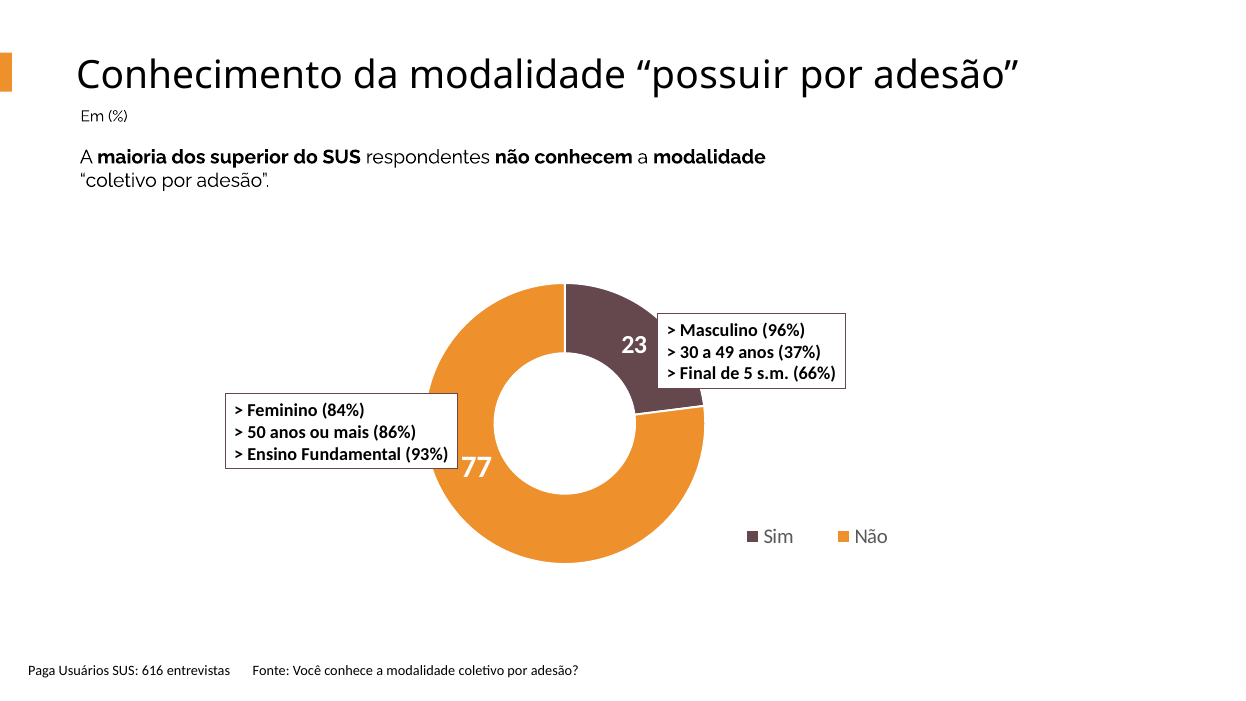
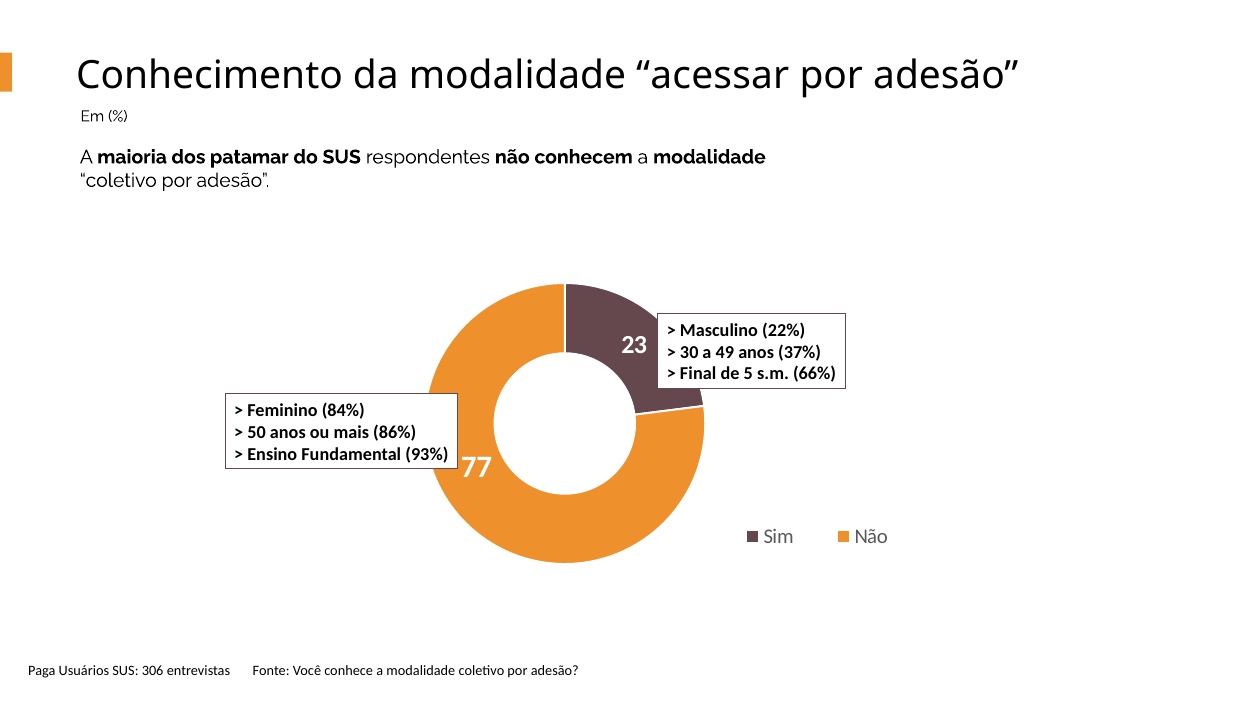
possuir: possuir -> acessar
superior: superior -> patamar
96%: 96% -> 22%
616: 616 -> 306
